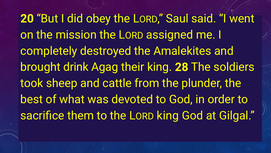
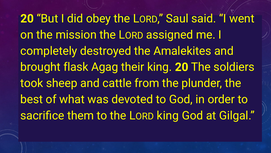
drink: drink -> flask
king 28: 28 -> 20
